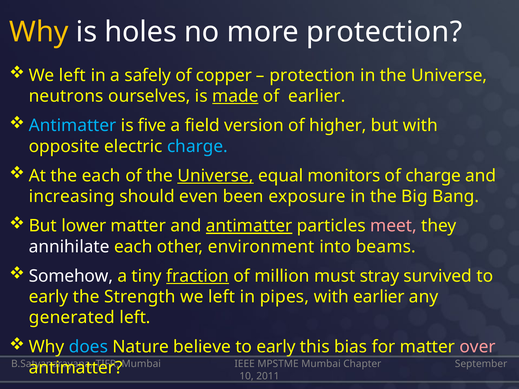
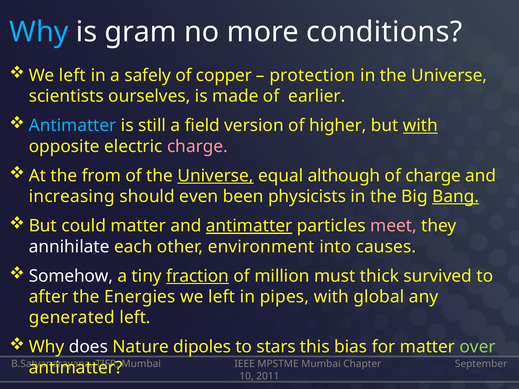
Why at (39, 32) colour: yellow -> light blue
holes: holes -> gram
more protection: protection -> conditions
neutrons: neutrons -> scientists
made underline: present -> none
five: five -> still
with at (420, 126) underline: none -> present
charge at (197, 146) colour: light blue -> pink
the each: each -> from
monitors: monitors -> although
exposure: exposure -> physicists
Bang underline: none -> present
lower: lower -> could
beams: beams -> causes
stray: stray -> thick
early at (49, 297): early -> after
Strength: Strength -> Energies
with earlier: earlier -> global
does colour: light blue -> white
believe: believe -> dipoles
early at (276, 347): early -> stars
over colour: pink -> light green
